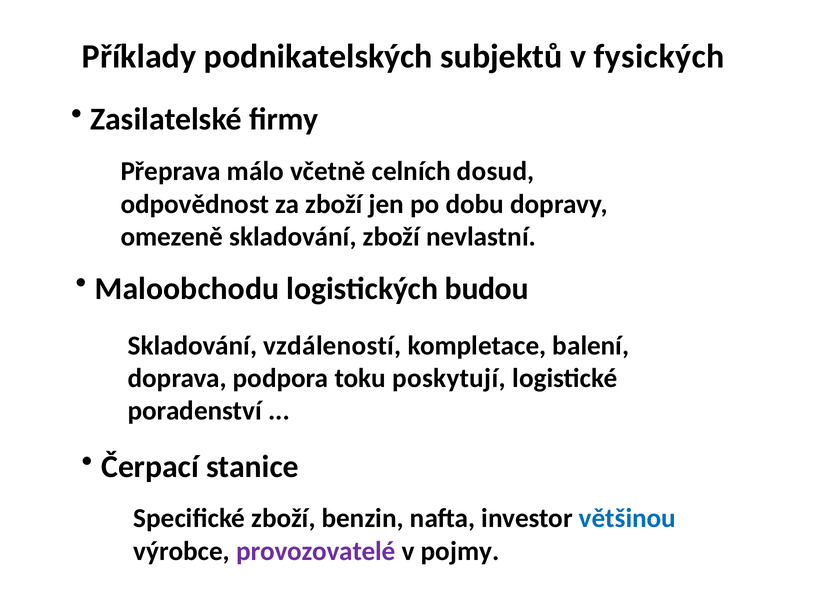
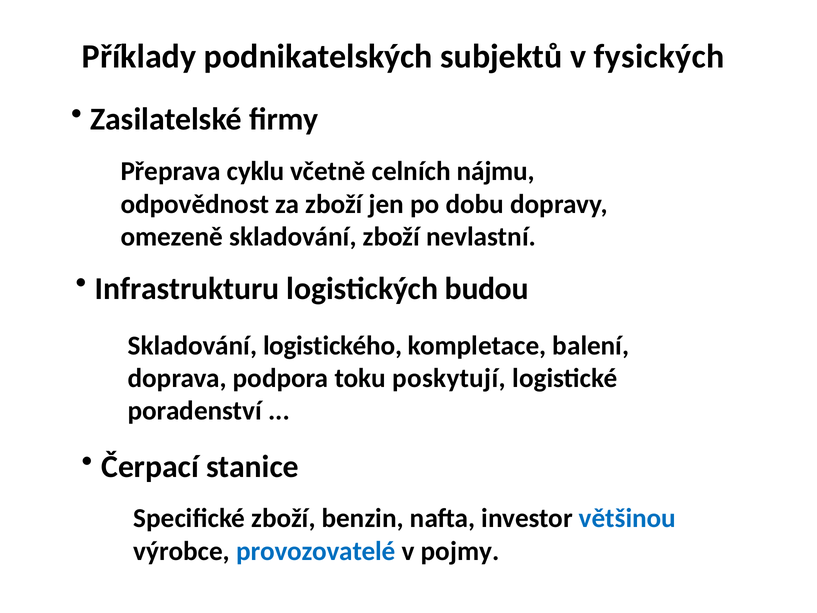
málo: málo -> cyklu
dosud: dosud -> nájmu
Maloobchodu: Maloobchodu -> Infrastrukturu
vzdáleností: vzdáleností -> logistického
provozovatelé colour: purple -> blue
